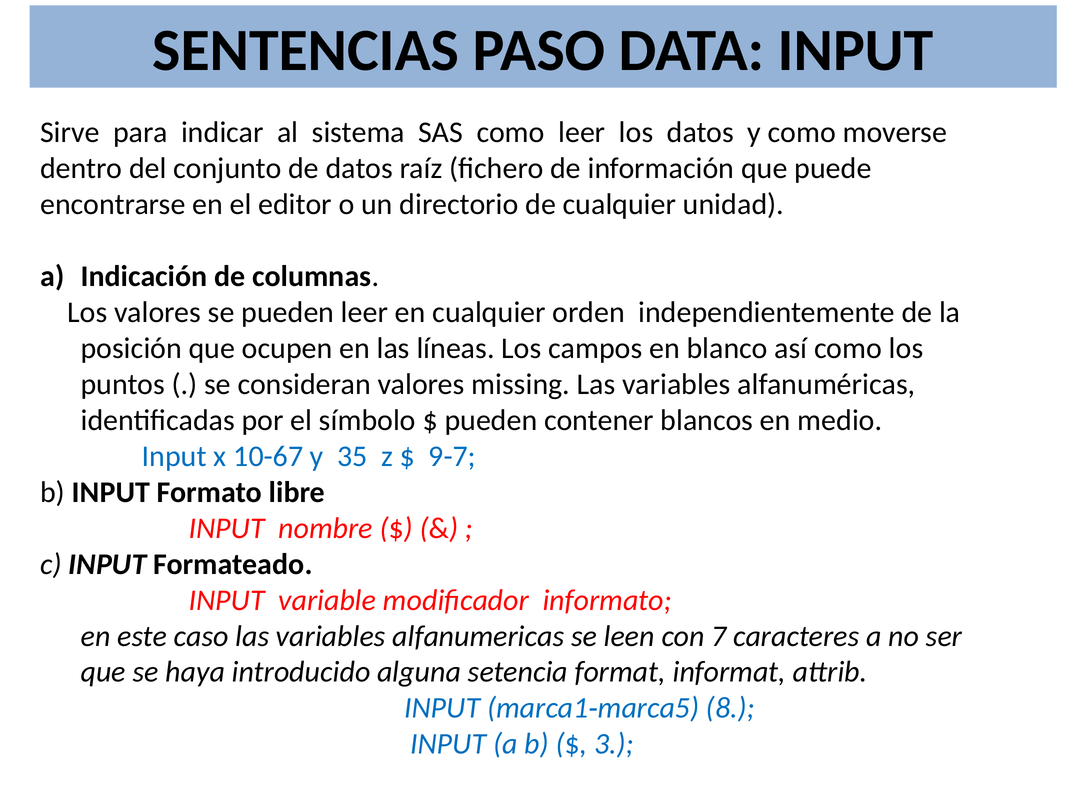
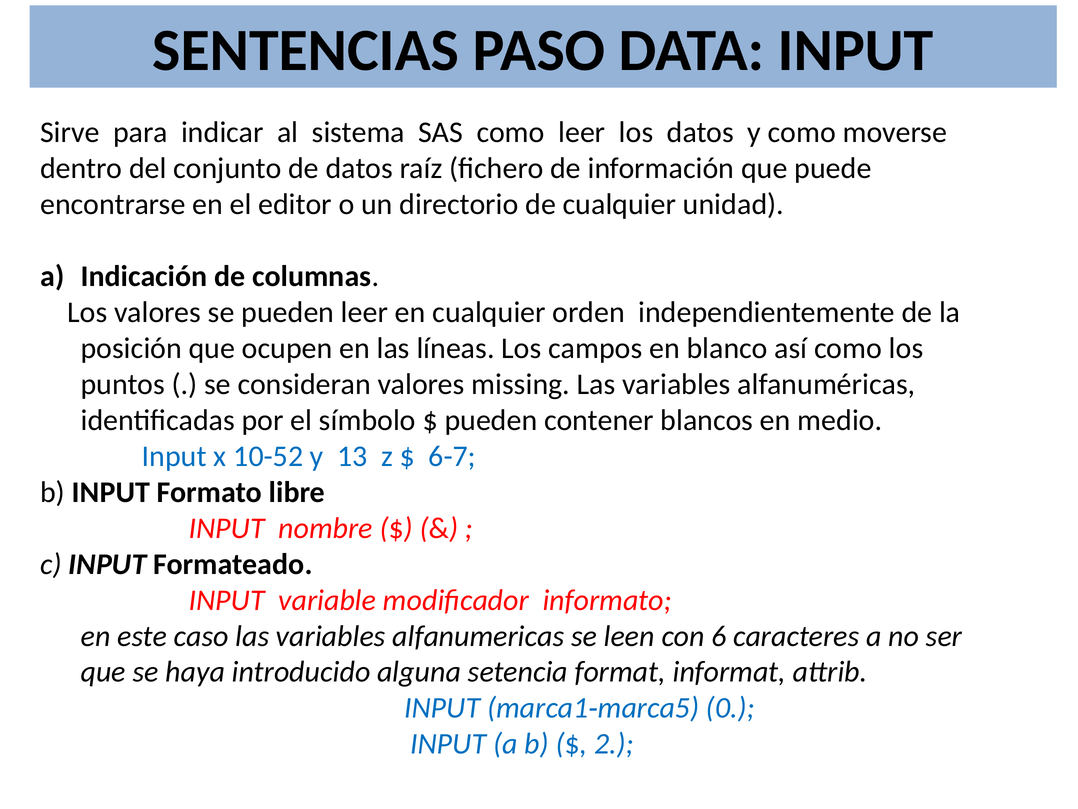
10-67: 10-67 -> 10-52
35: 35 -> 13
9-7: 9-7 -> 6-7
7: 7 -> 6
8: 8 -> 0
3: 3 -> 2
